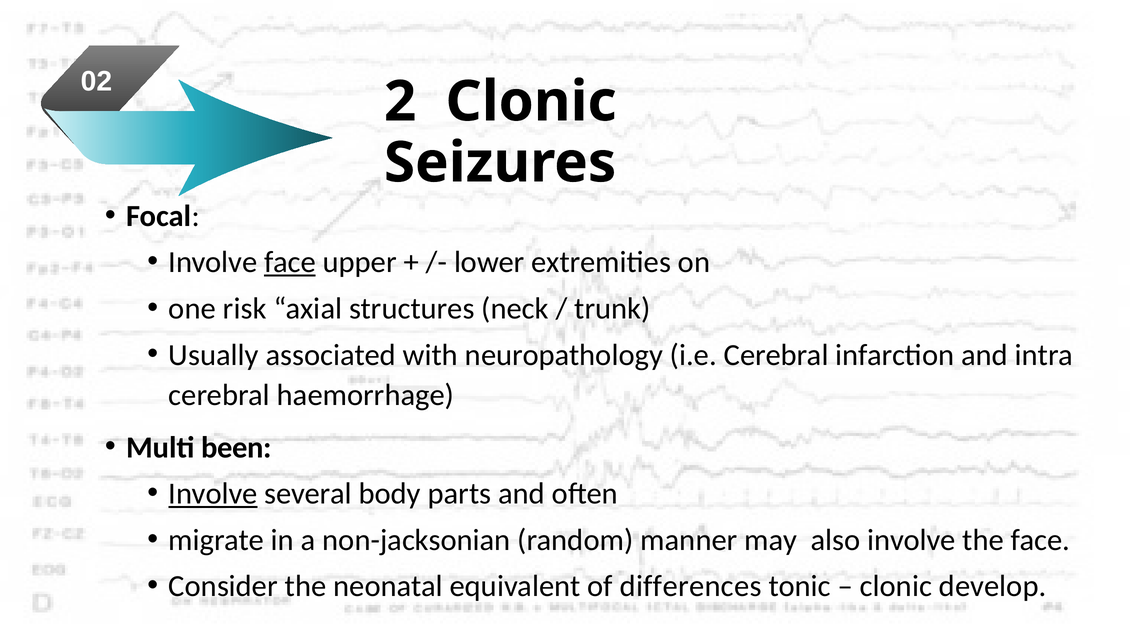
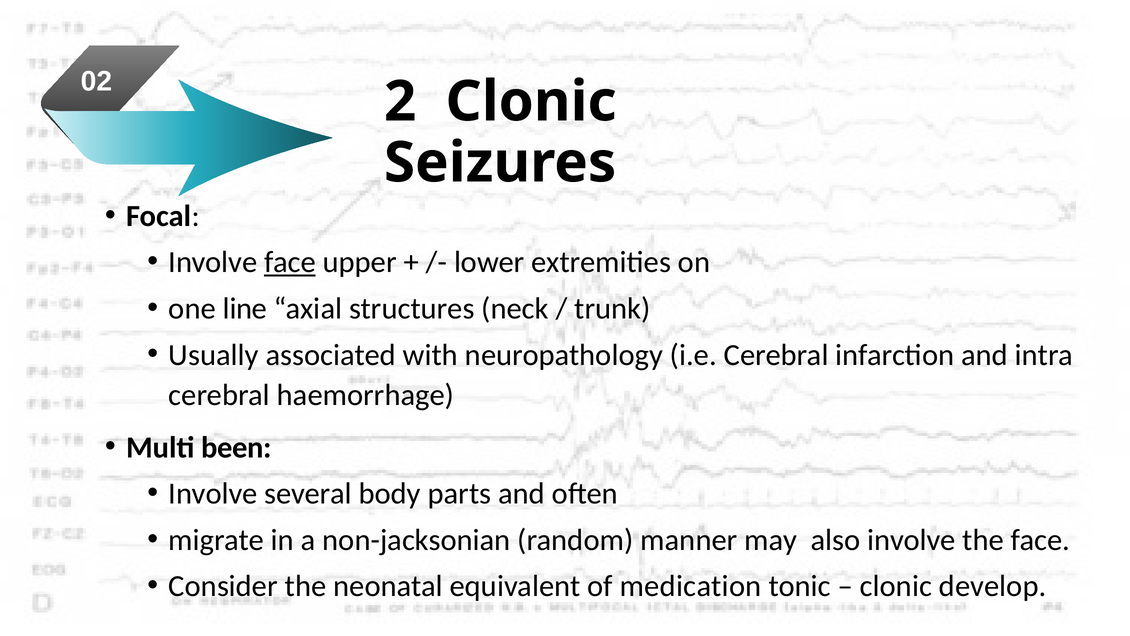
risk: risk -> line
Involve at (213, 493) underline: present -> none
differences: differences -> medication
